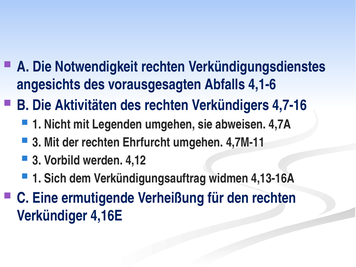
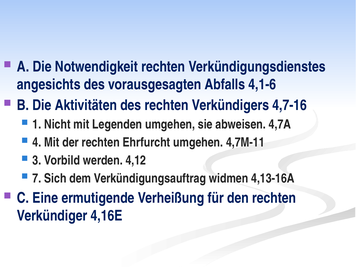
3 at (37, 142): 3 -> 4
1 at (37, 178): 1 -> 7
